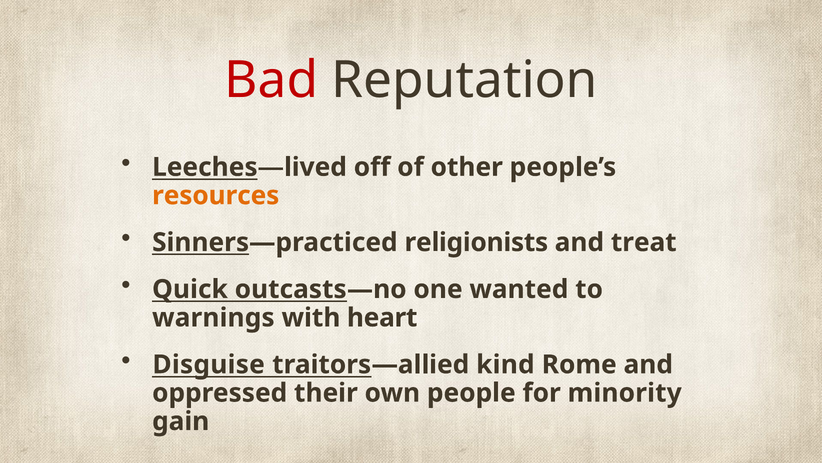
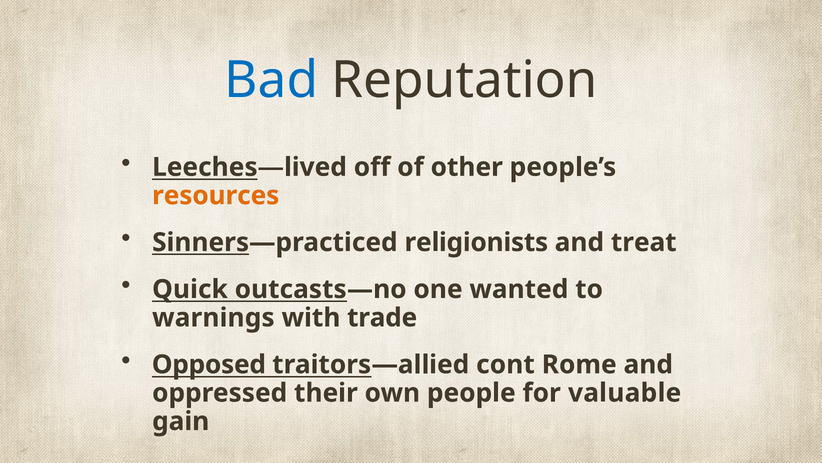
Bad colour: red -> blue
heart: heart -> trade
Disguise: Disguise -> Opposed
kind: kind -> cont
minority: minority -> valuable
